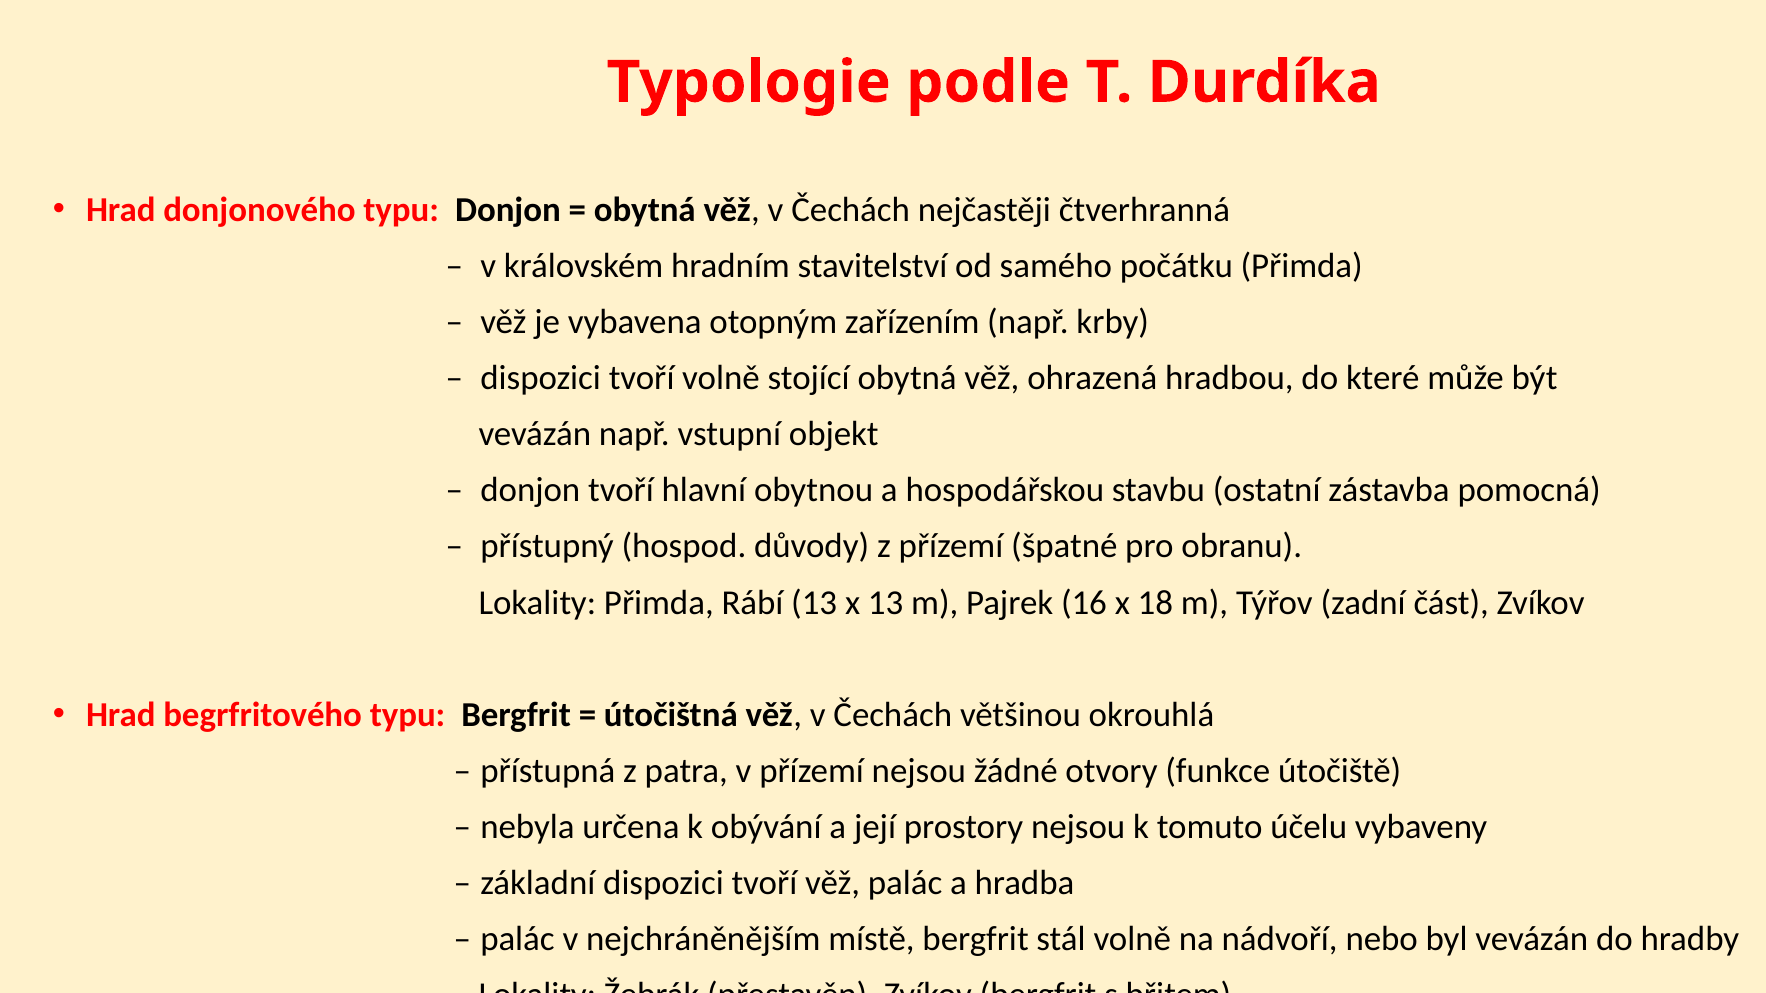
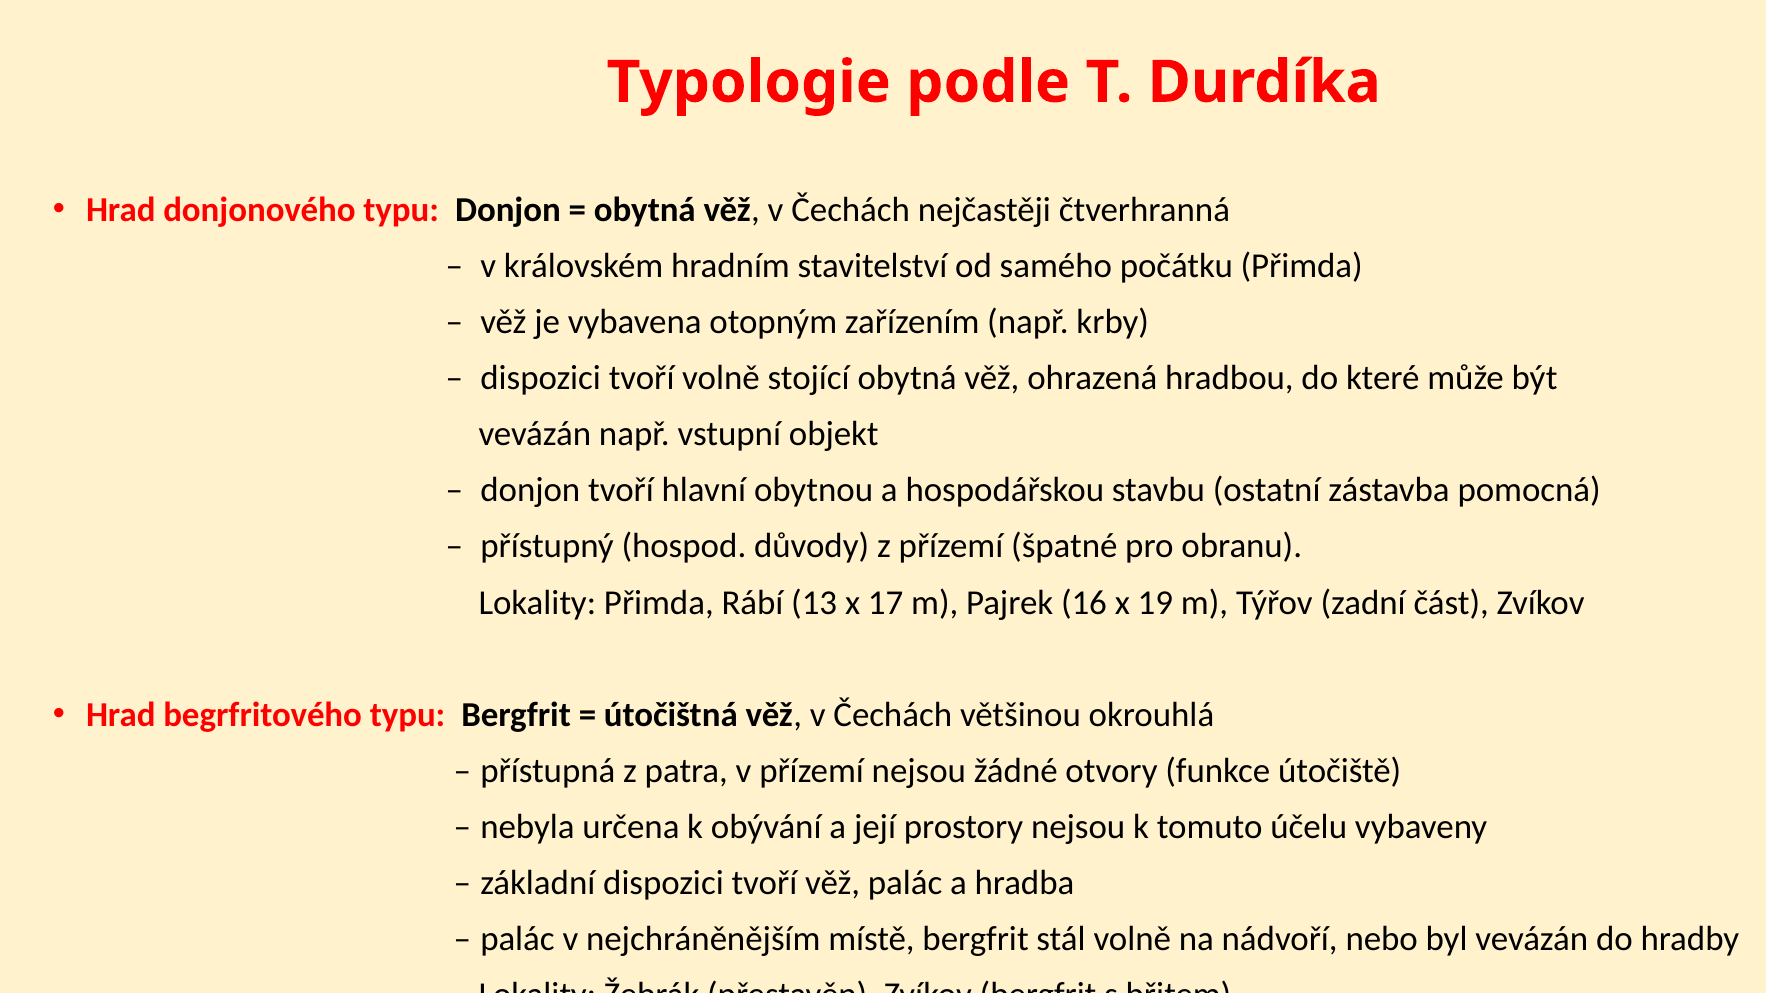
x 13: 13 -> 17
18: 18 -> 19
